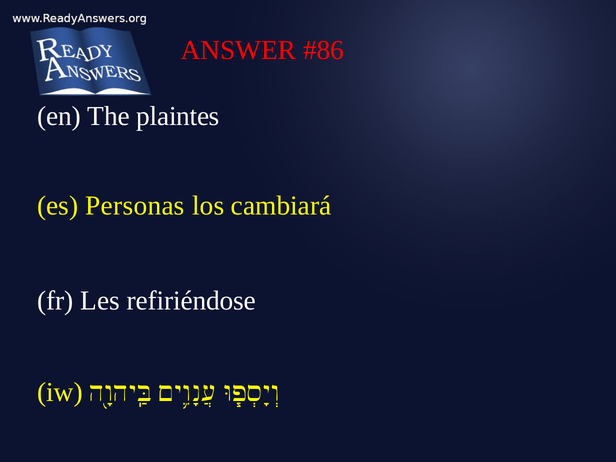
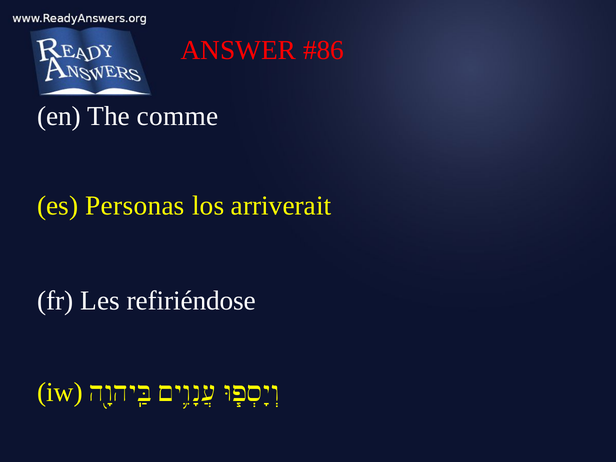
plaintes: plaintes -> comme
cambiará: cambiará -> arriverait
